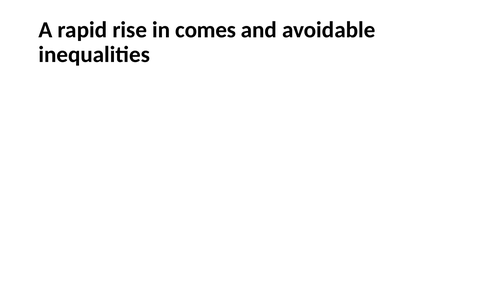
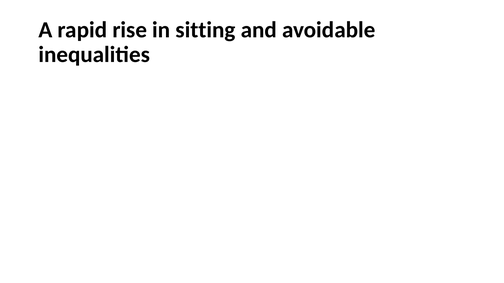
comes: comes -> sitting
